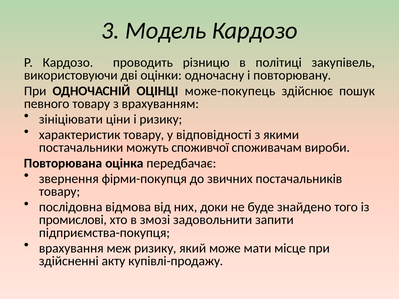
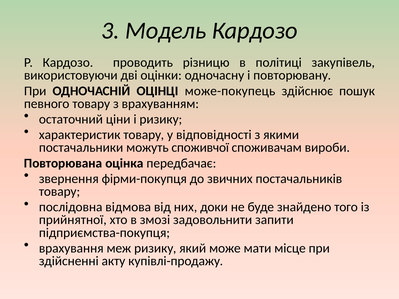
зініціювати: зініціювати -> остаточний
промислові: промислові -> прийнятної
